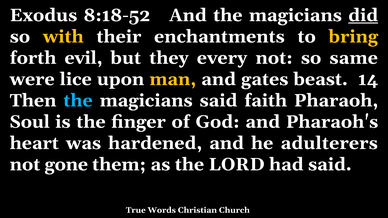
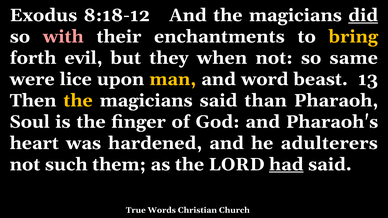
8:18-52: 8:18-52 -> 8:18-12
with colour: yellow -> pink
every: every -> when
gates: gates -> word
14: 14 -> 13
the at (78, 101) colour: light blue -> yellow
faith: faith -> than
gone: gone -> such
had underline: none -> present
